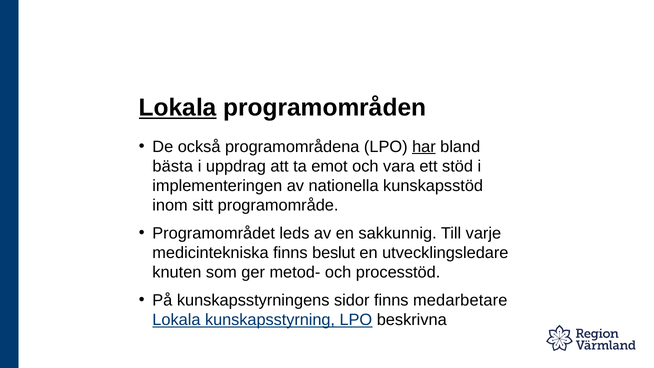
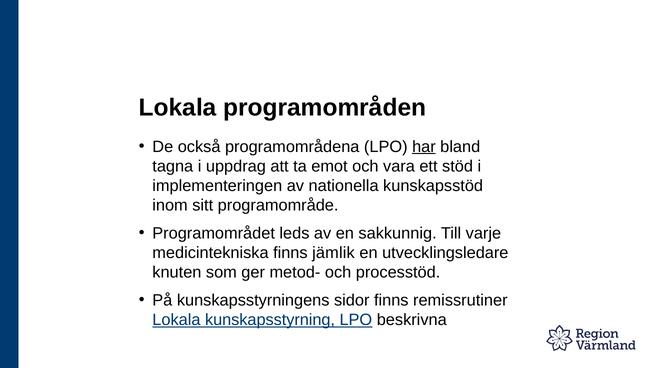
Lokala at (178, 108) underline: present -> none
bästa: bästa -> tagna
beslut: beslut -> jämlik
medarbetare: medarbetare -> remissrutiner
